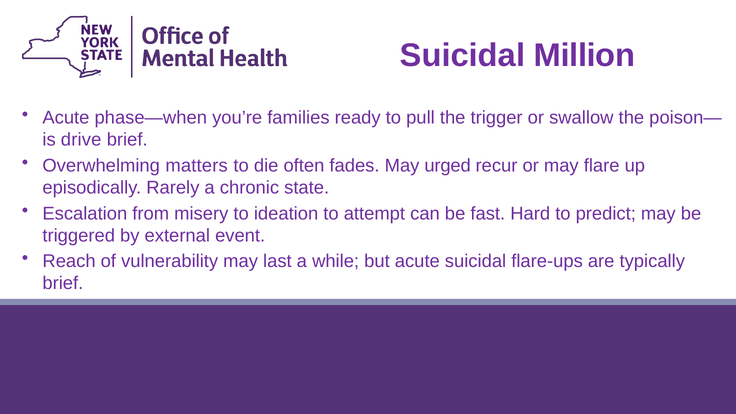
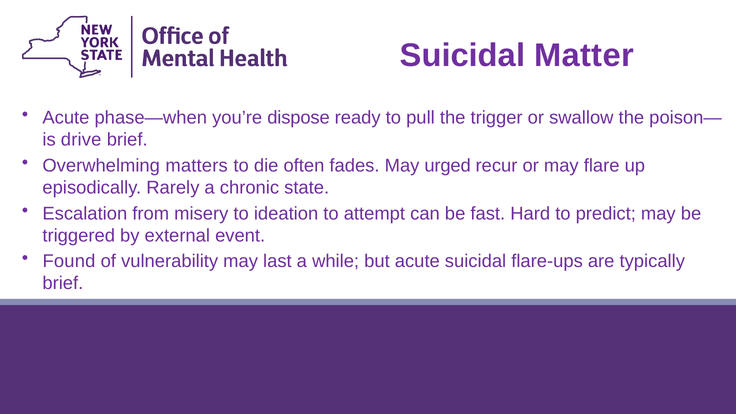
Million: Million -> Matter
families: families -> dispose
Reach: Reach -> Found
